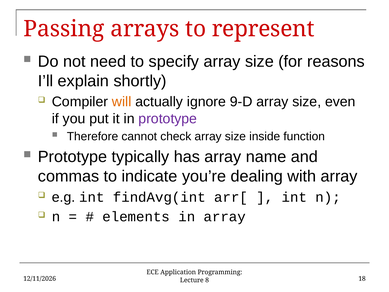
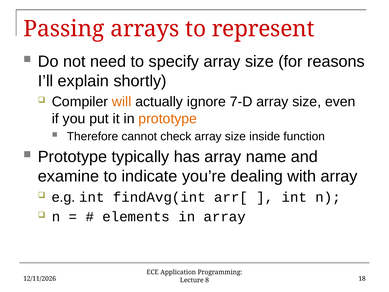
9-D: 9-D -> 7-D
prototype at (168, 119) colour: purple -> orange
commas: commas -> examine
